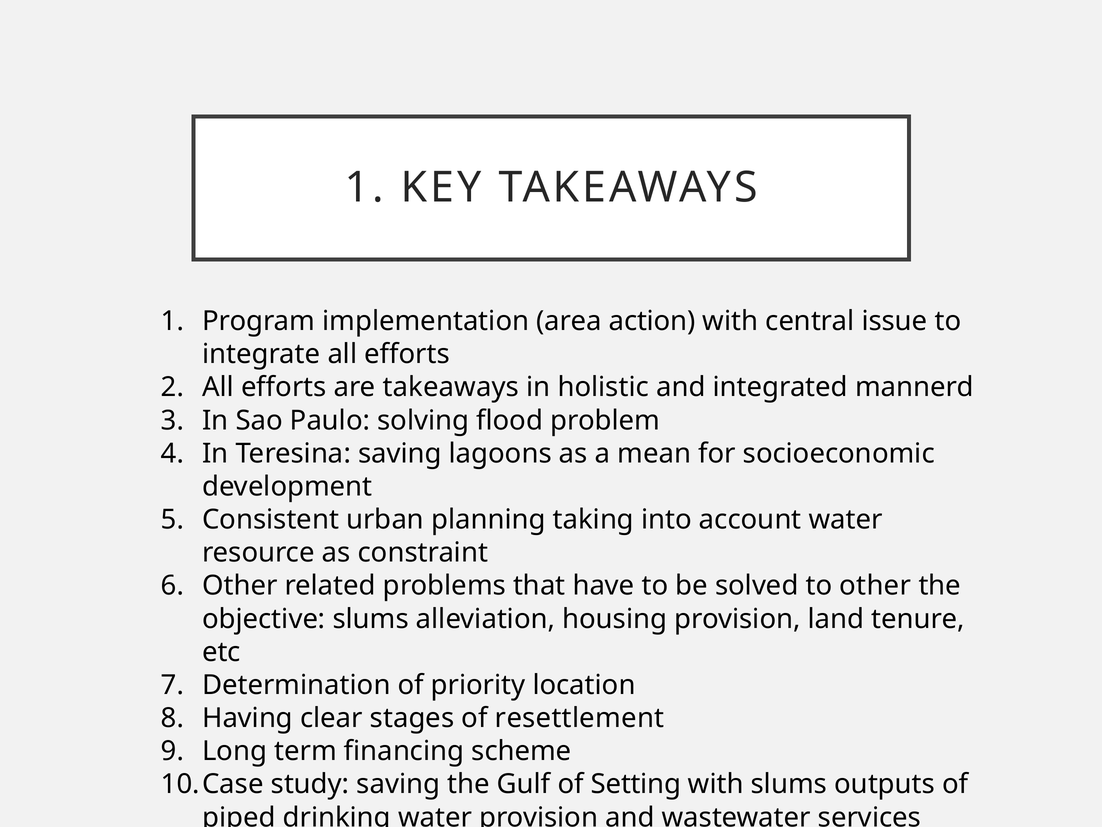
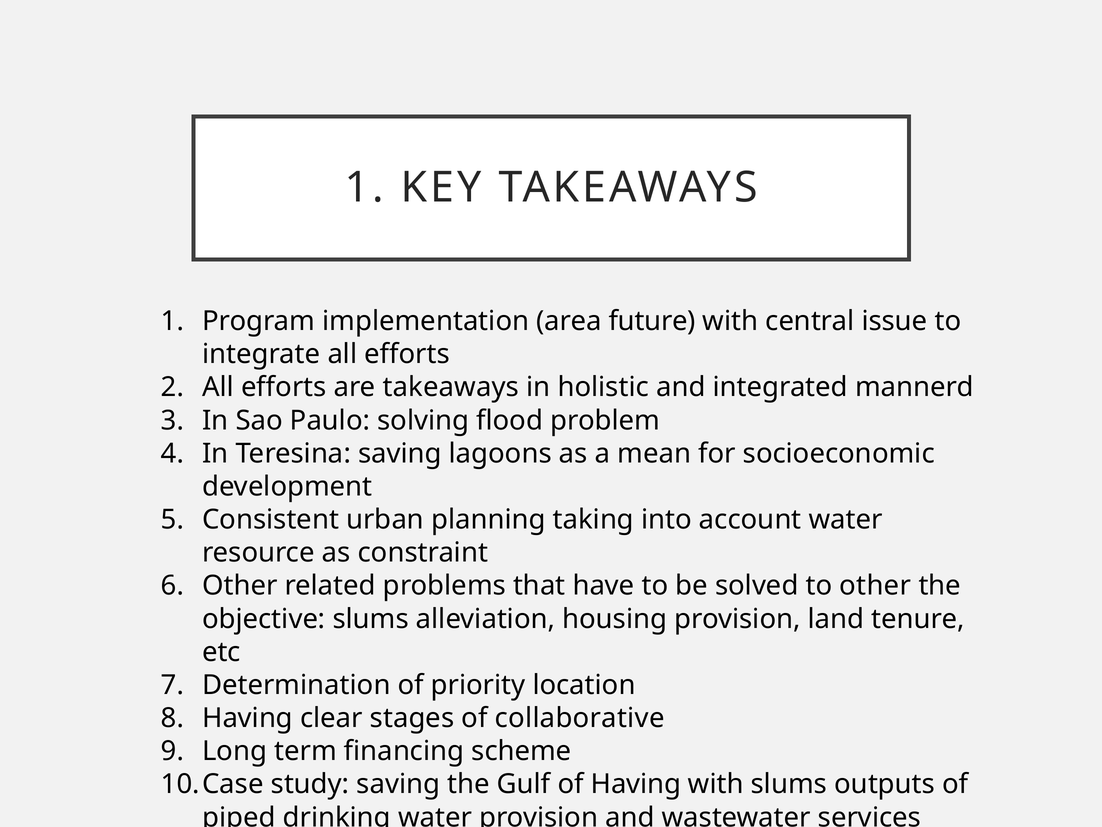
action: action -> future
resettlement: resettlement -> collaborative
of Setting: Setting -> Having
